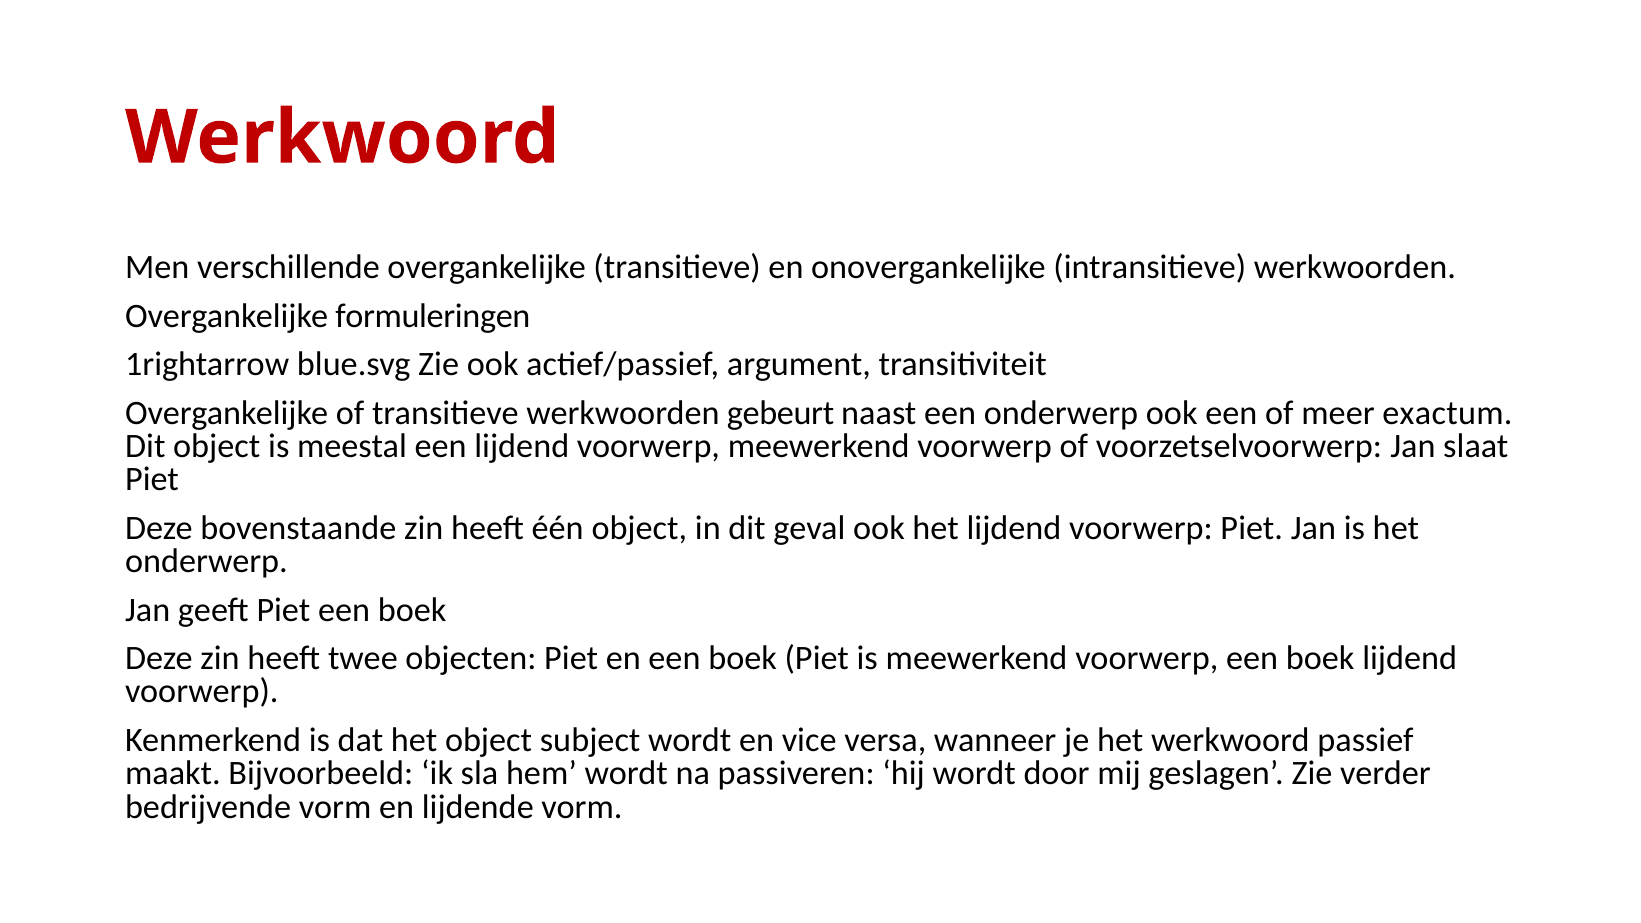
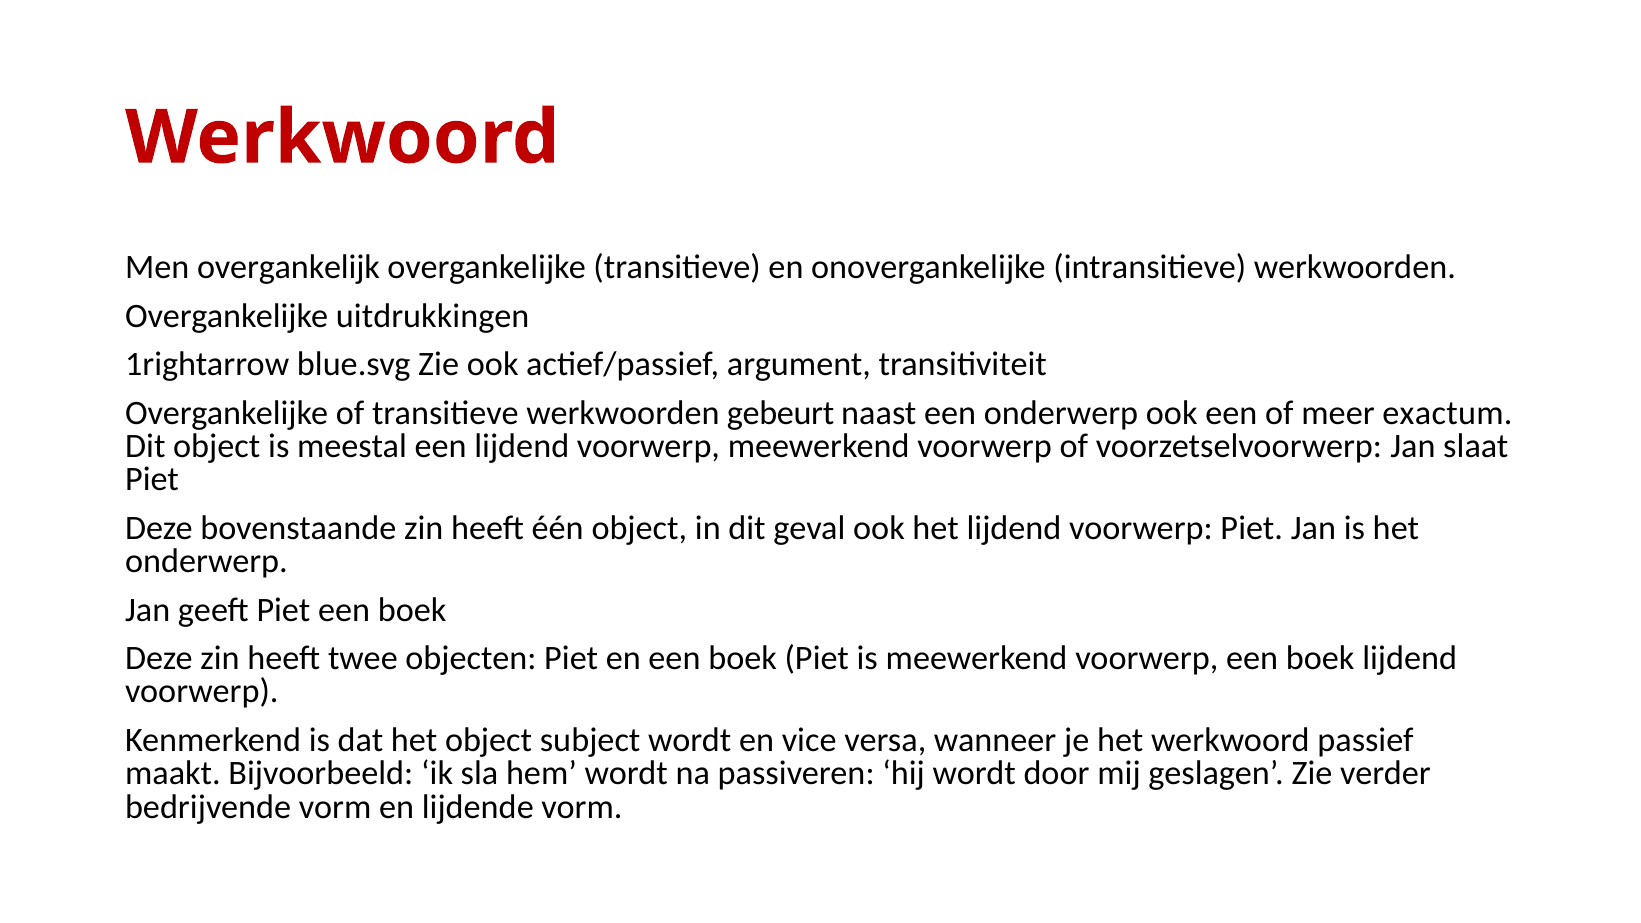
verschillende: verschillende -> overgankelijk
formuleringen: formuleringen -> uitdrukkingen
